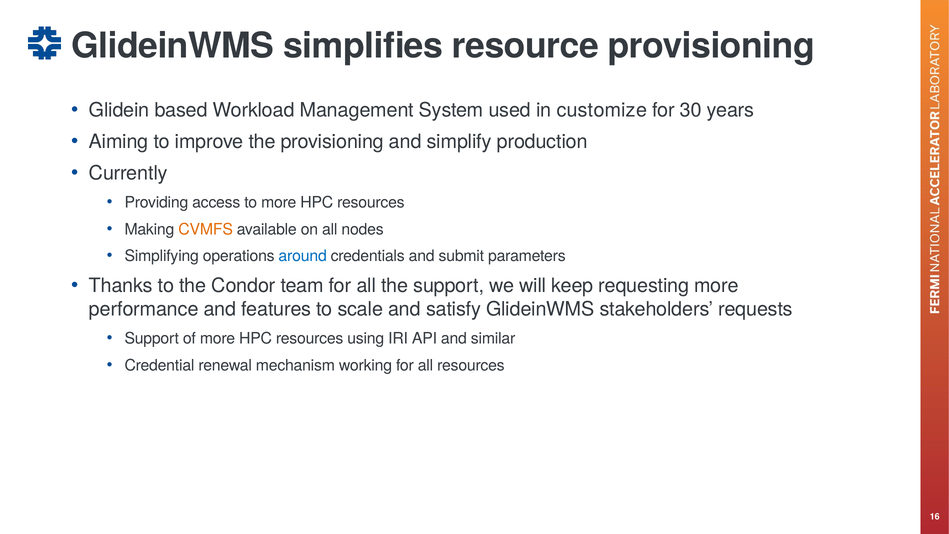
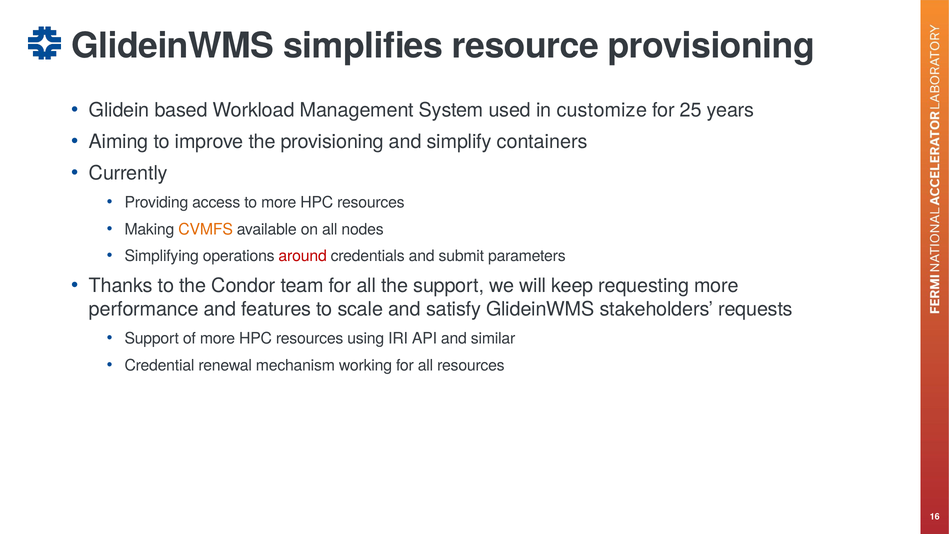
30: 30 -> 25
production: production -> containers
around colour: blue -> red
